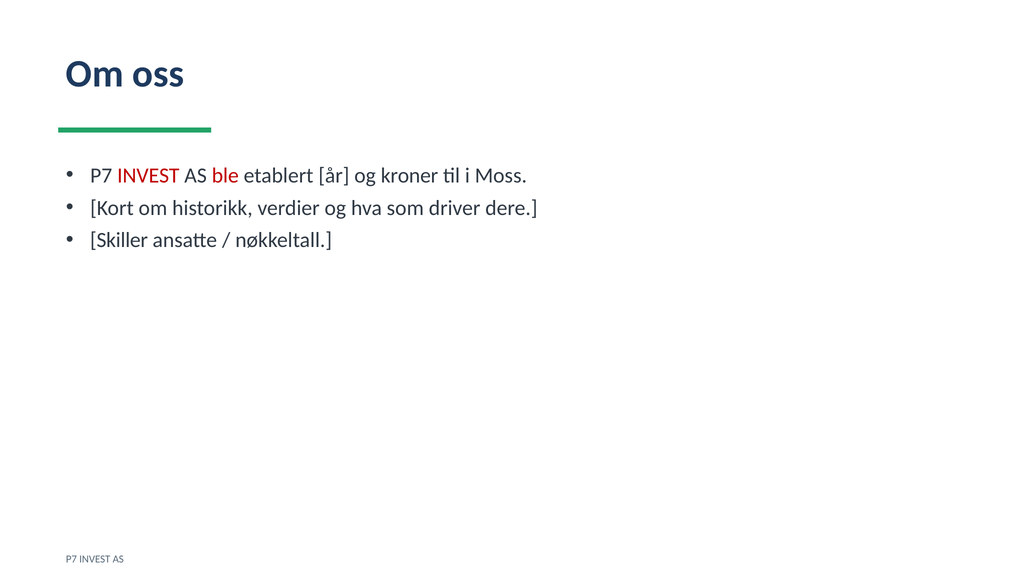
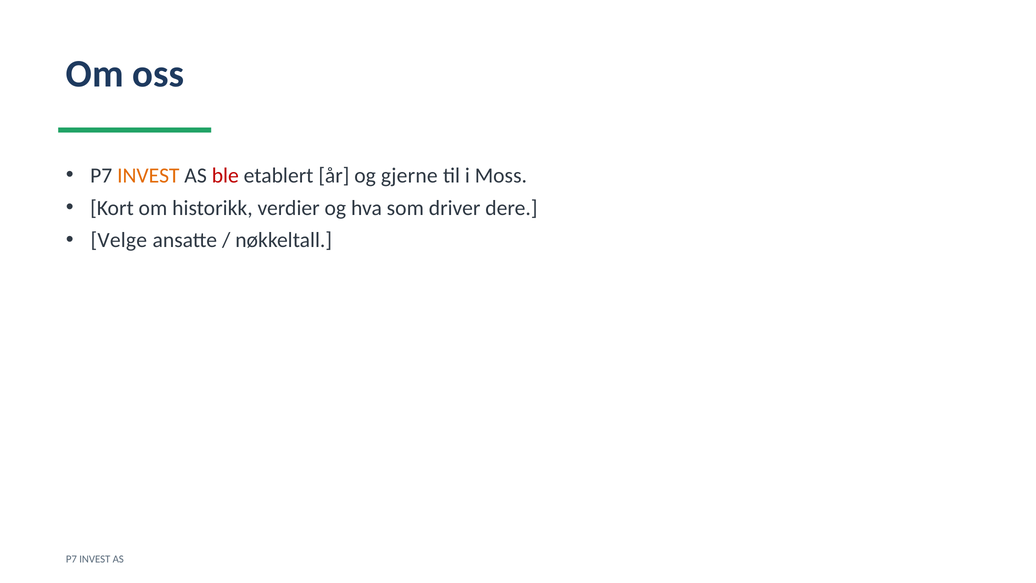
INVEST at (148, 175) colour: red -> orange
kroner: kroner -> gjerne
Skiller: Skiller -> Velge
